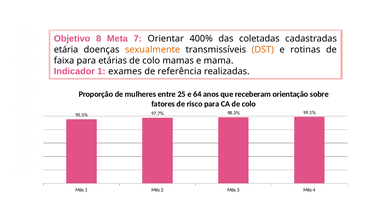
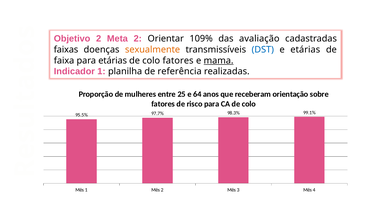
Objetivo 8: 8 -> 2
Meta 7: 7 -> 2
400%: 400% -> 109%
coletadas: coletadas -> avaliação
etária: etária -> faixas
DST colour: orange -> blue
e rotinas: rotinas -> etárias
colo mamas: mamas -> fatores
mama underline: none -> present
exames: exames -> planilha
